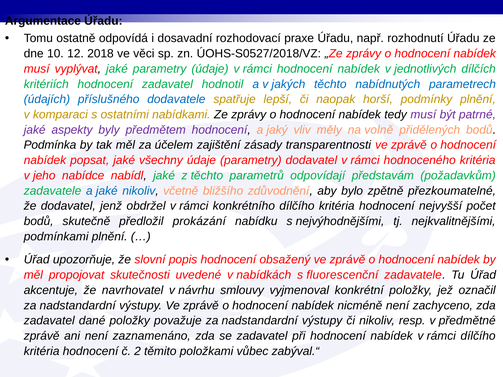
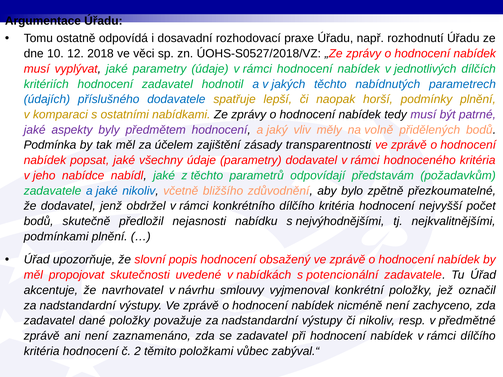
prokázání: prokázání -> nejasnosti
fluorescenční: fluorescenční -> potencionální
